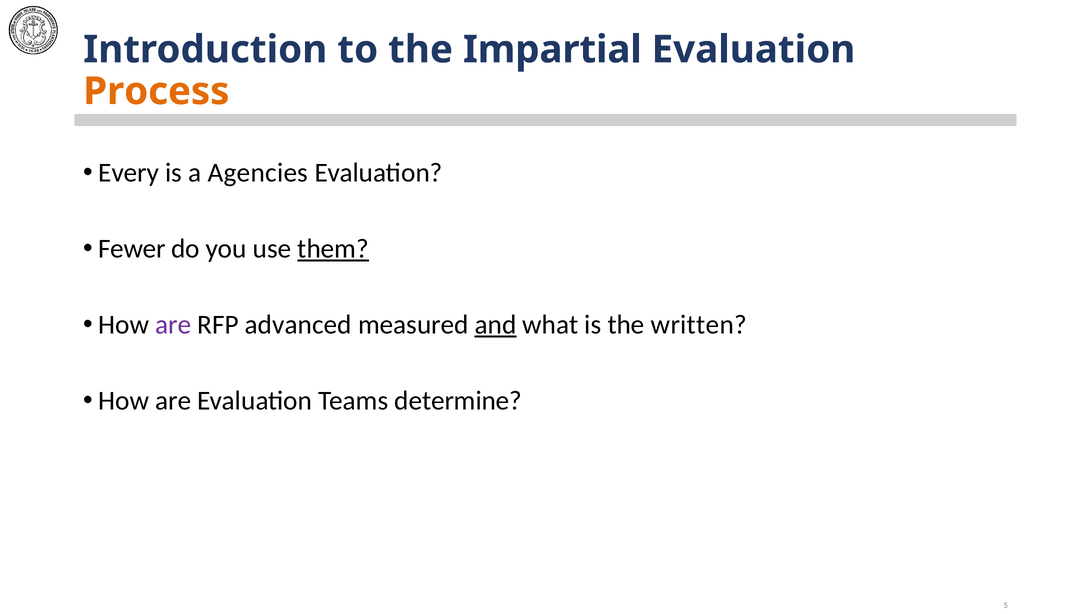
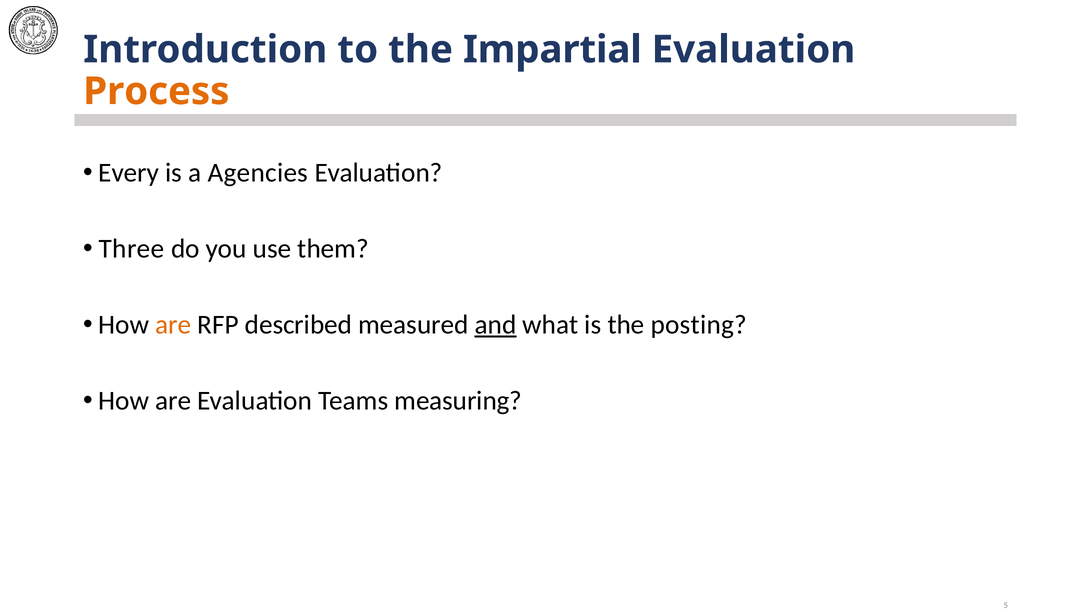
Fewer: Fewer -> Three
them underline: present -> none
are at (173, 325) colour: purple -> orange
advanced: advanced -> described
written: written -> posting
determine: determine -> measuring
